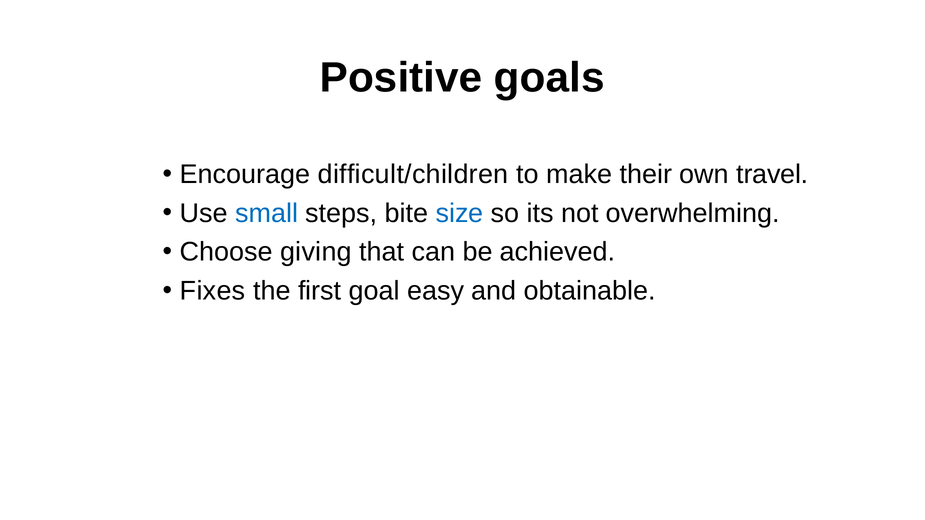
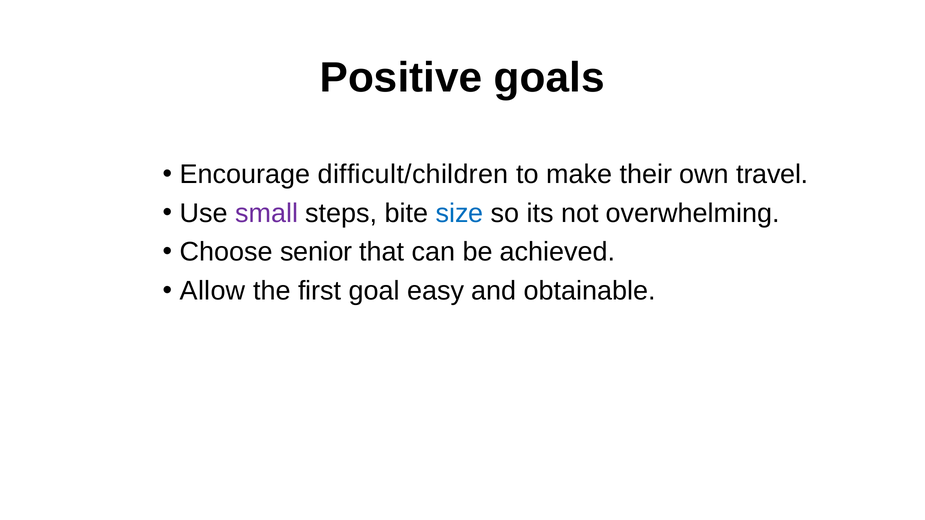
small colour: blue -> purple
giving: giving -> senior
Fixes: Fixes -> Allow
